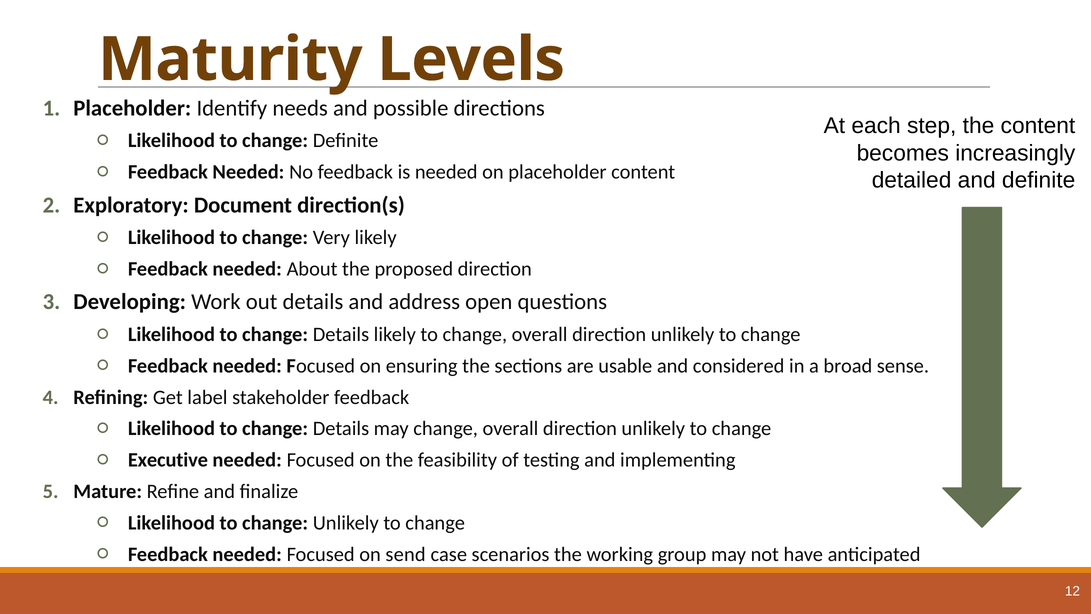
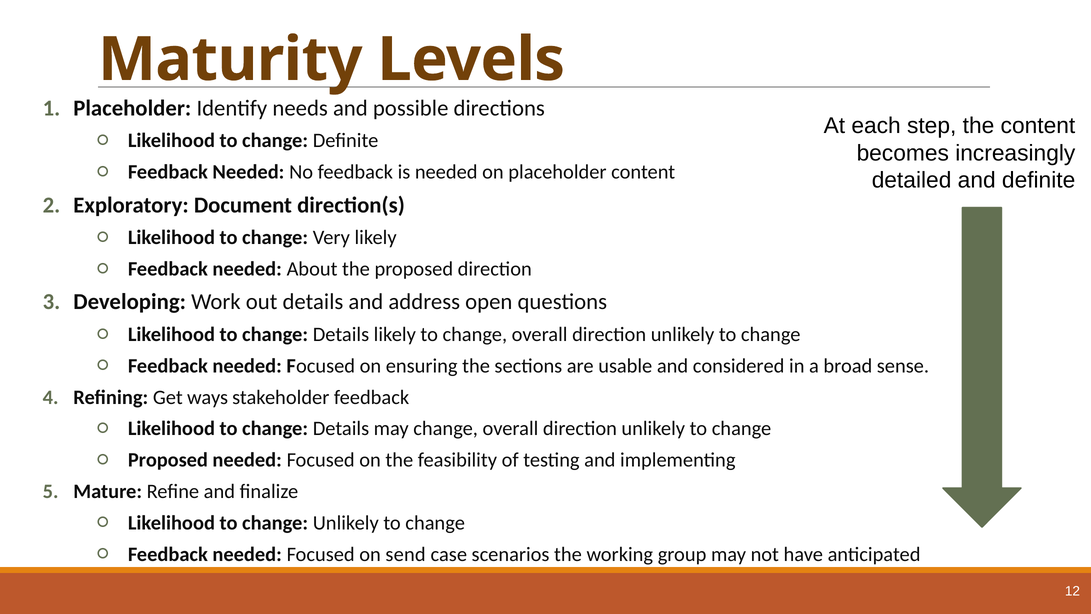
label: label -> ways
Executive at (168, 460): Executive -> Proposed
